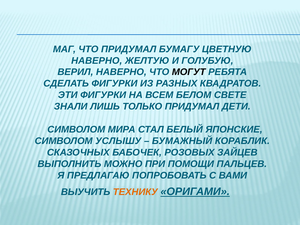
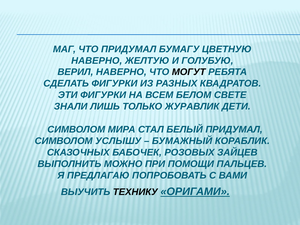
ТОЛЬКО ПРИДУМАЛ: ПРИДУМАЛ -> ЖУРАВЛИК
БЕЛЫЙ ЯПОНСКИЕ: ЯПОНСКИЕ -> ПРИДУМАЛ
ТЕХНИКУ colour: orange -> black
